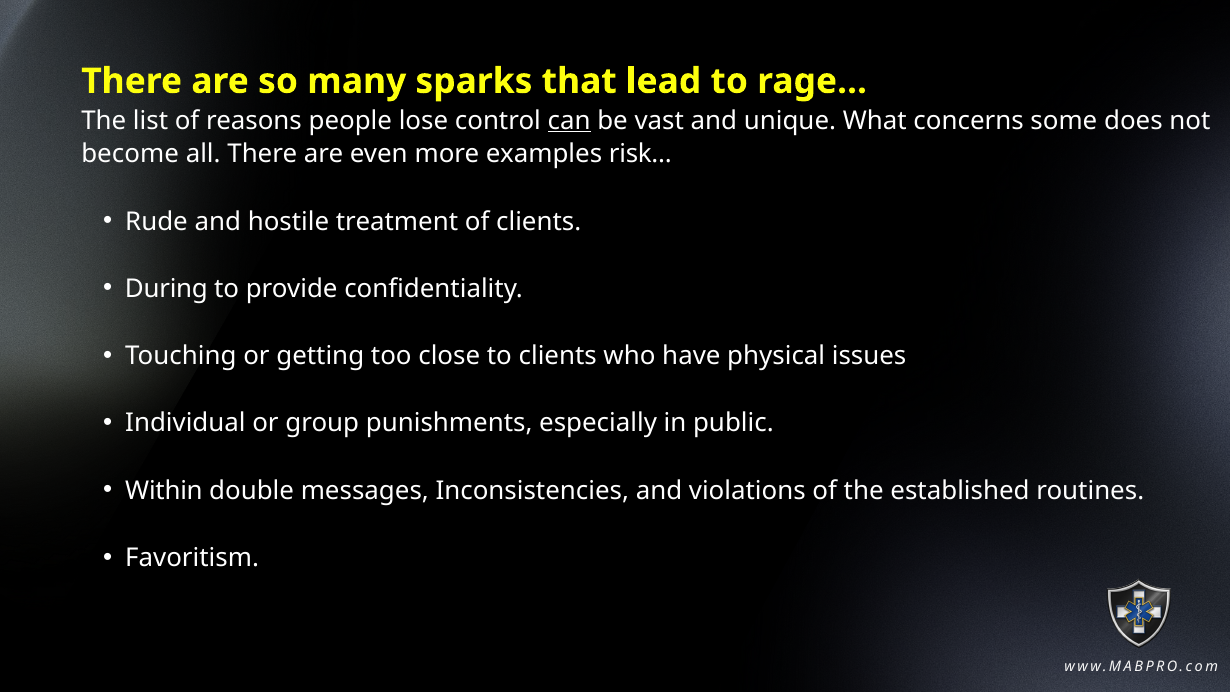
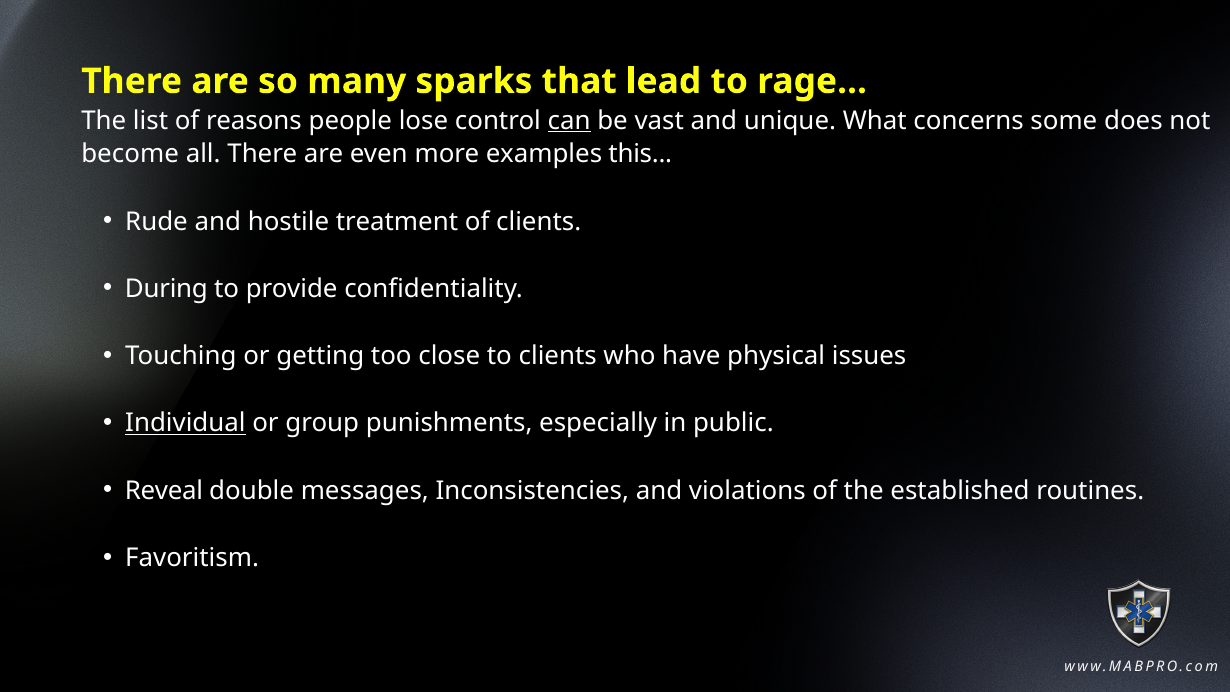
risk: risk -> this
Individual underline: none -> present
Within: Within -> Reveal
